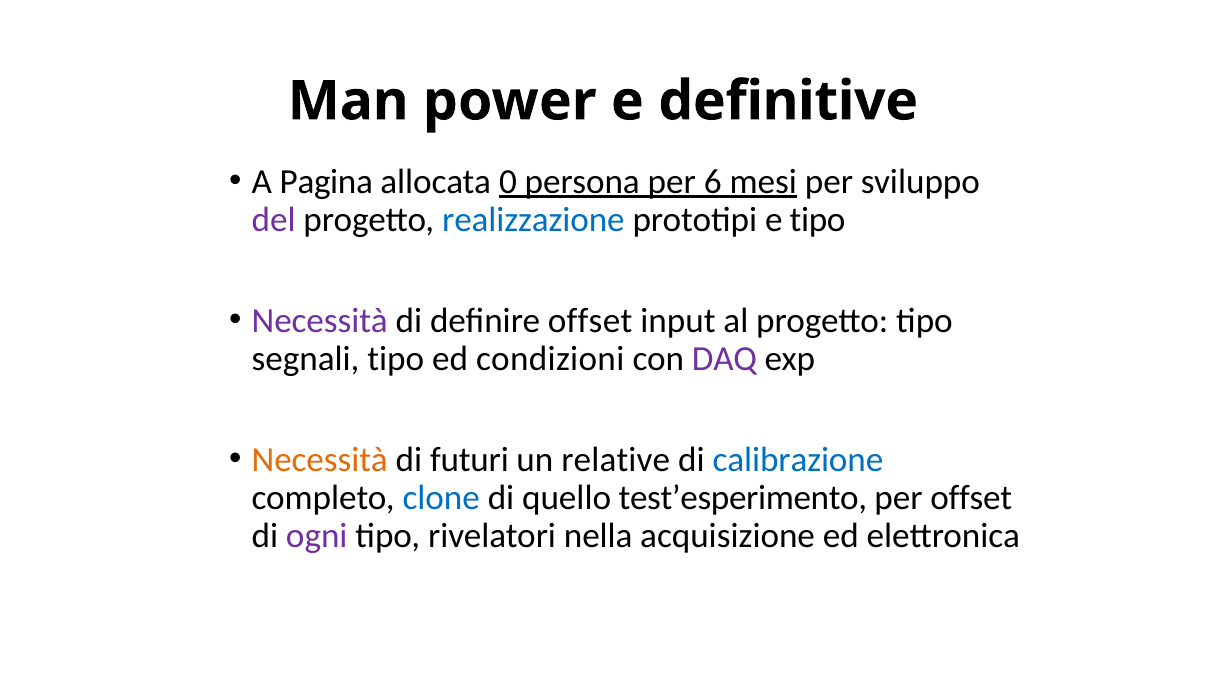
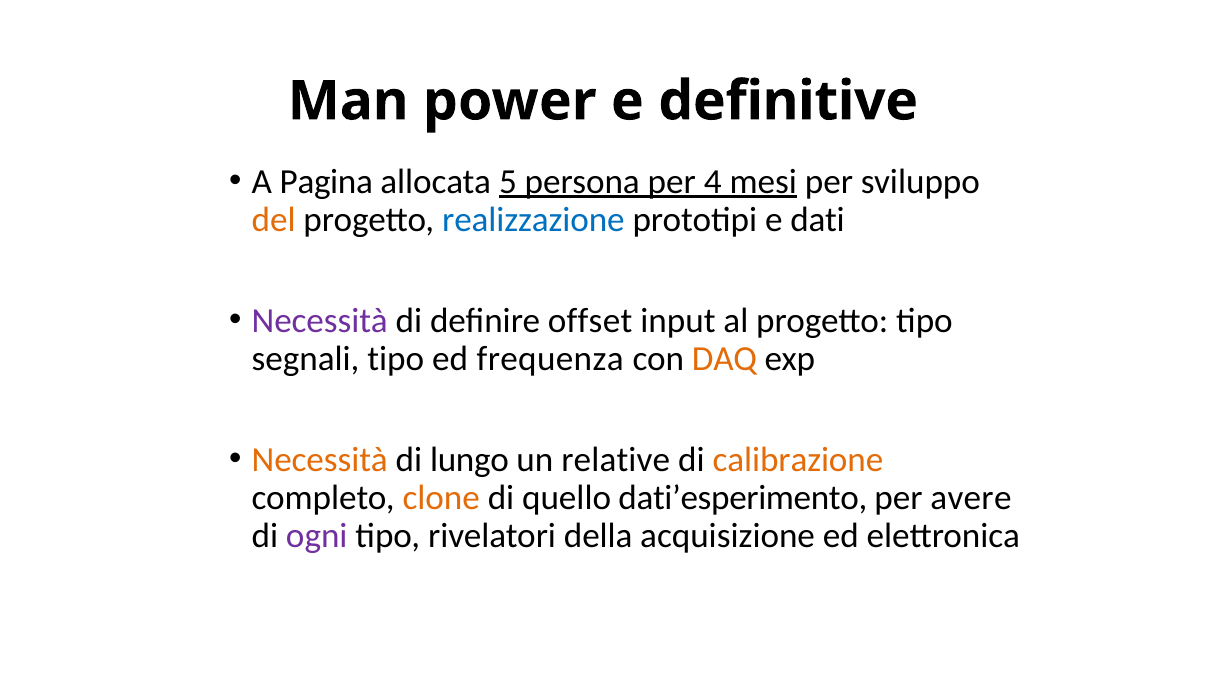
0: 0 -> 5
6: 6 -> 4
del colour: purple -> orange
e tipo: tipo -> dati
condizioni: condizioni -> frequenza
DAQ colour: purple -> orange
futuri: futuri -> lungo
calibrazione colour: blue -> orange
clone colour: blue -> orange
test’esperimento: test’esperimento -> dati’esperimento
per offset: offset -> avere
nella: nella -> della
